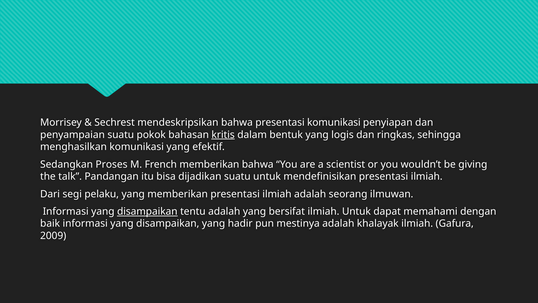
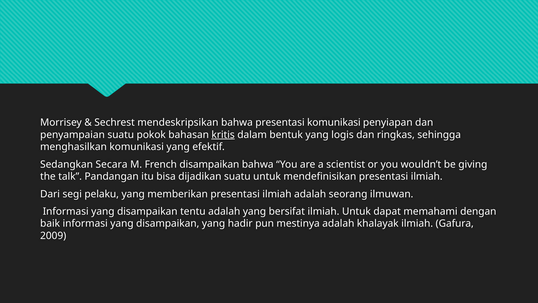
Proses: Proses -> Secara
French memberikan: memberikan -> disampaikan
disampaikan at (147, 211) underline: present -> none
